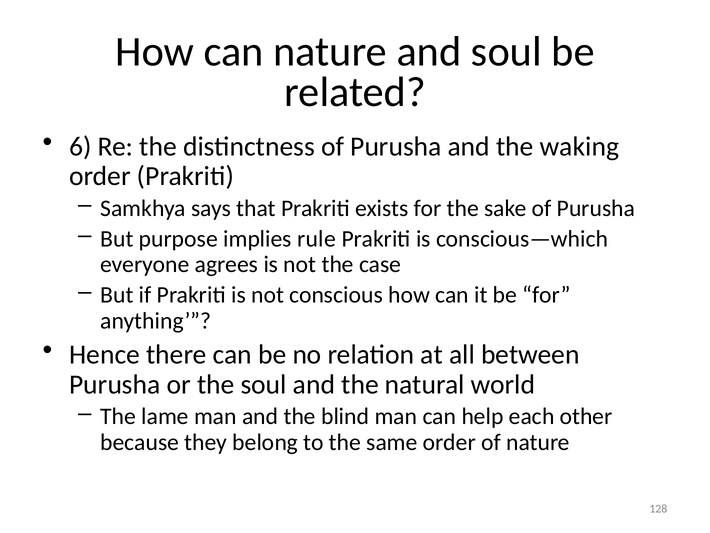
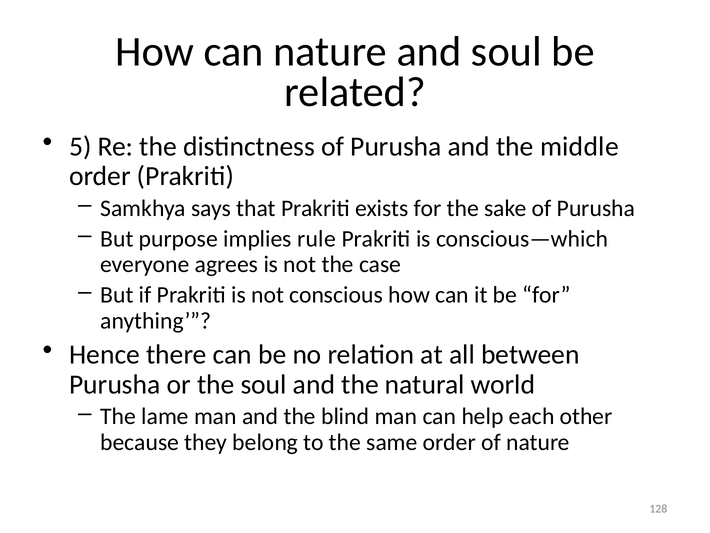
6: 6 -> 5
waking: waking -> middle
